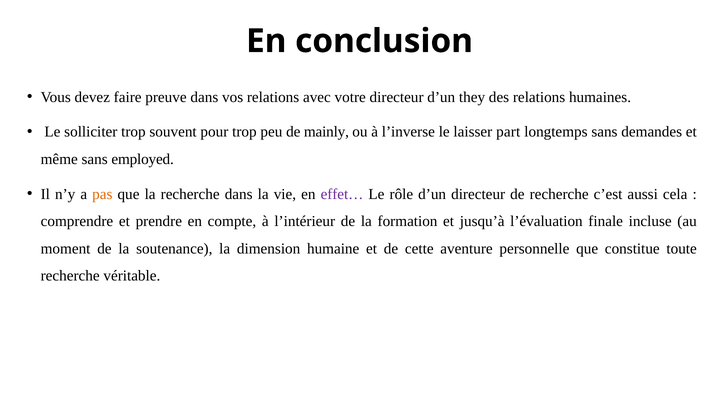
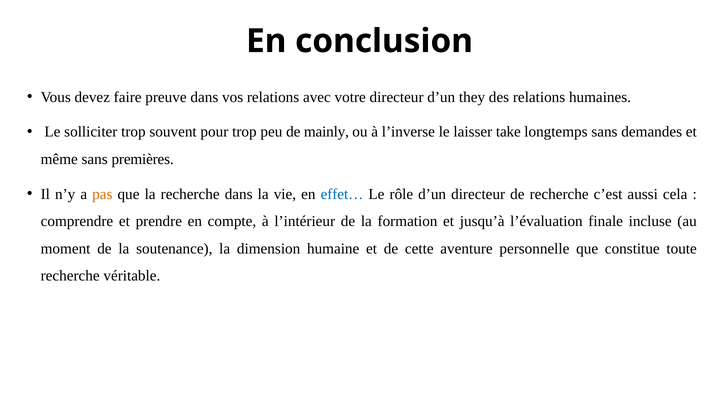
part: part -> take
employed: employed -> premières
effet… colour: purple -> blue
